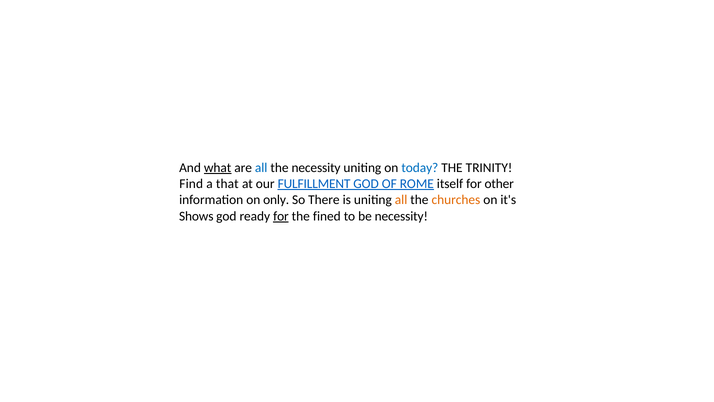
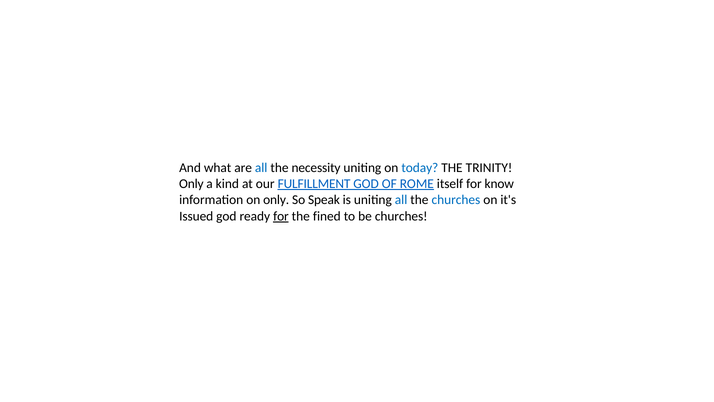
what underline: present -> none
Find at (191, 184): Find -> Only
that: that -> kind
other: other -> know
There: There -> Speak
all at (401, 200) colour: orange -> blue
churches at (456, 200) colour: orange -> blue
Shows: Shows -> Issued
be necessity: necessity -> churches
